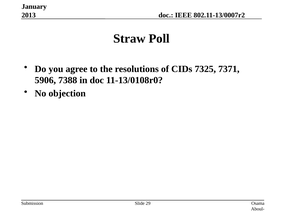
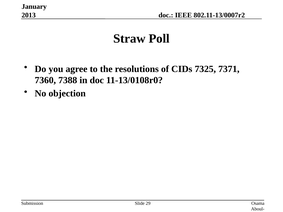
5906: 5906 -> 7360
